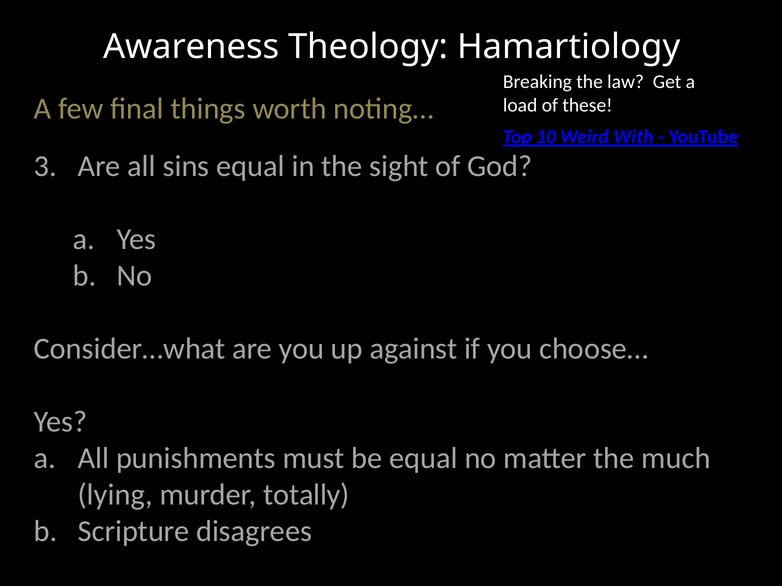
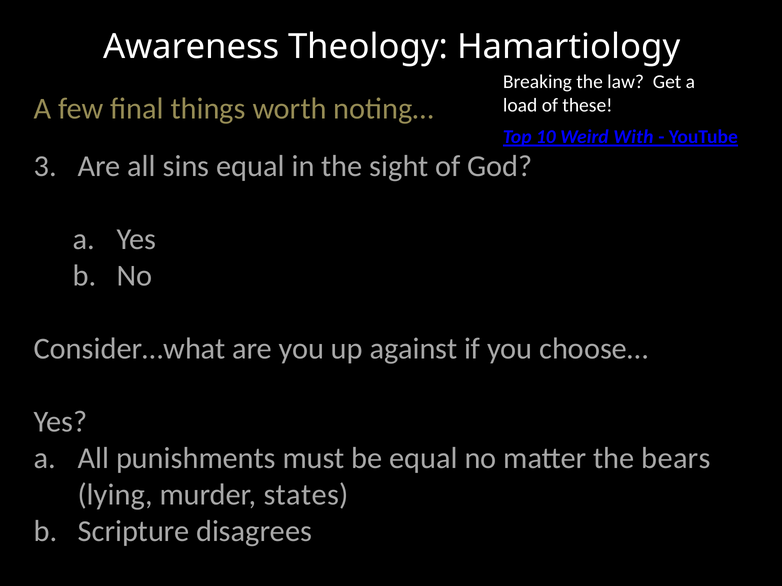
much: much -> bears
totally: totally -> states
